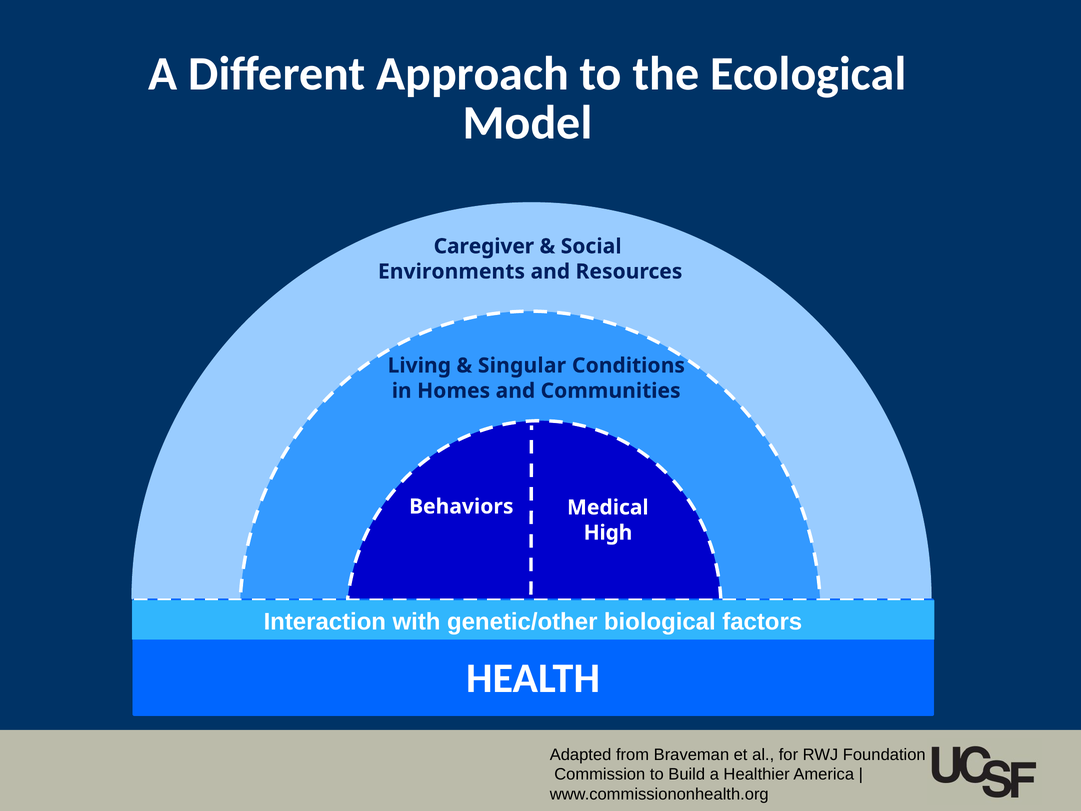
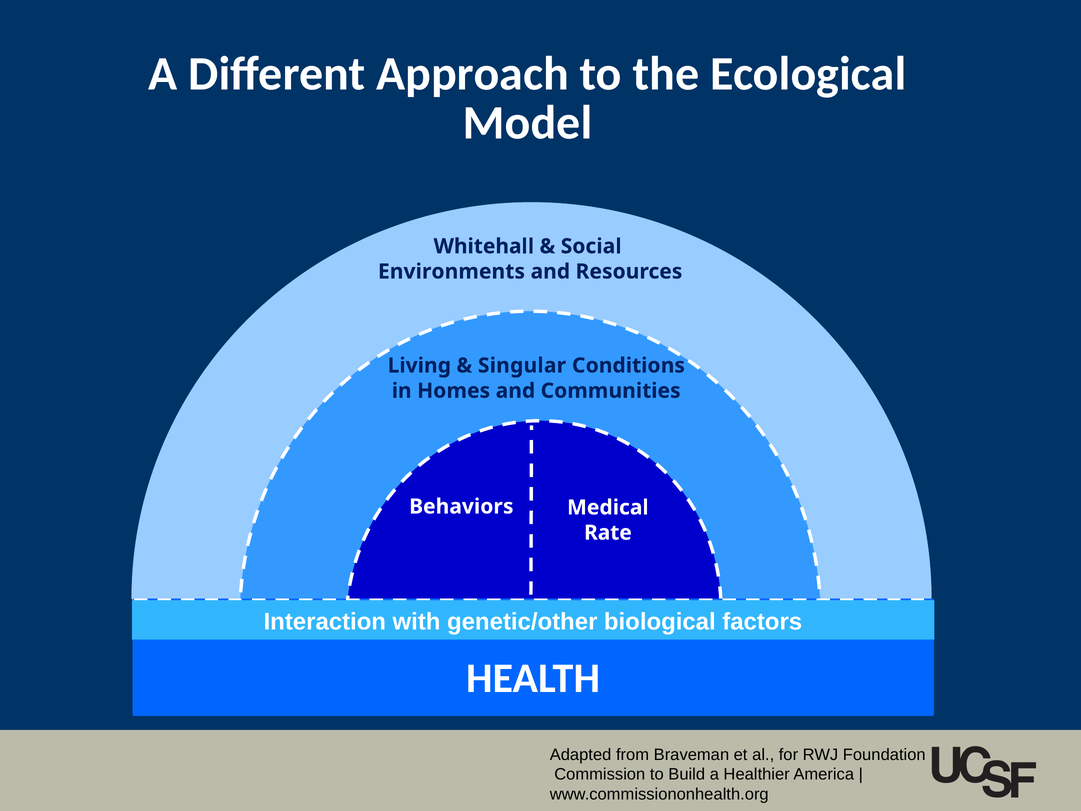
Caregiver: Caregiver -> Whitehall
High: High -> Rate
